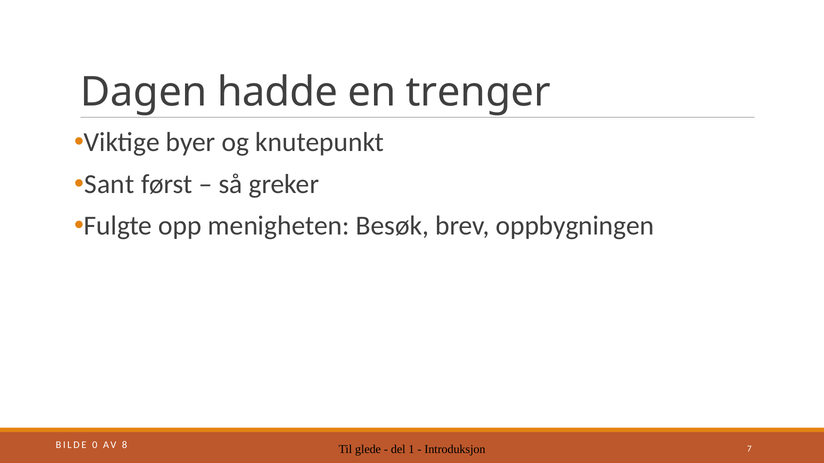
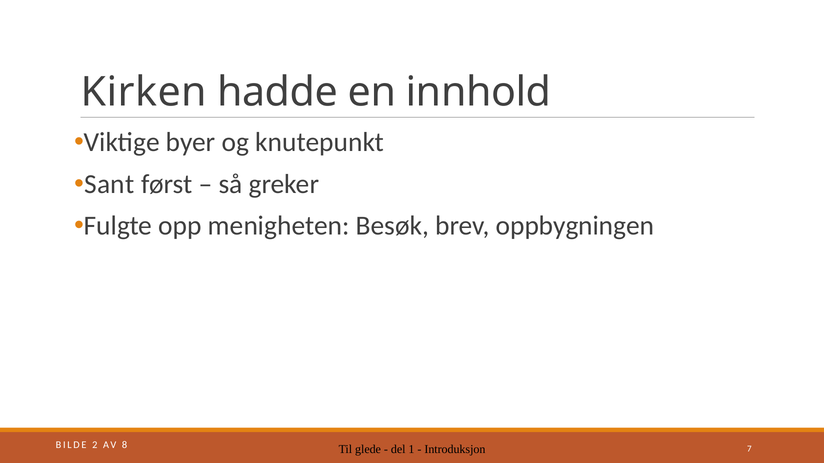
Dagen: Dagen -> Kirken
trenger: trenger -> innhold
0: 0 -> 2
